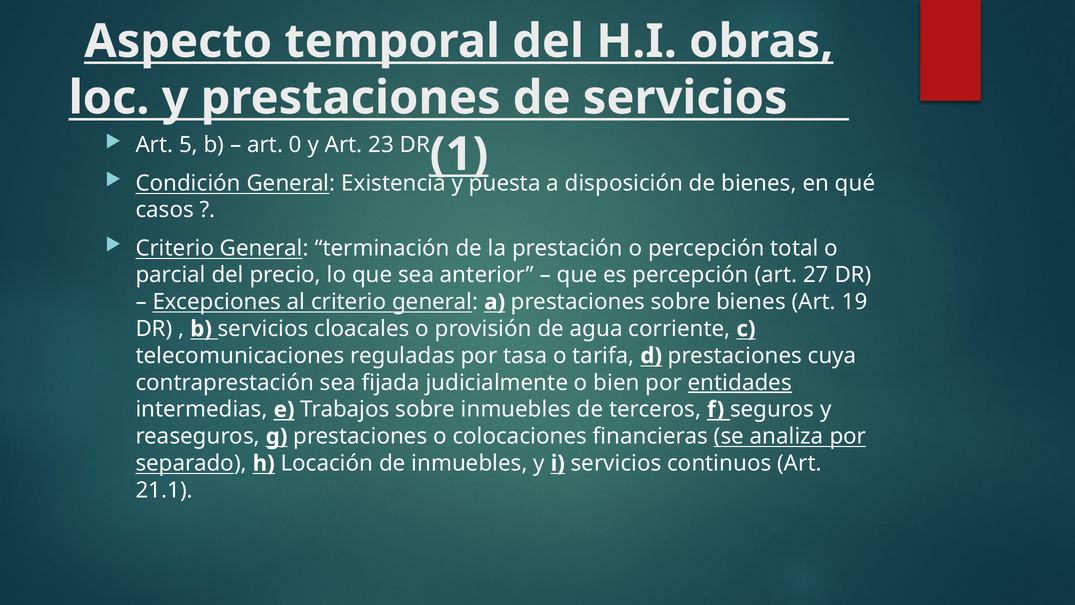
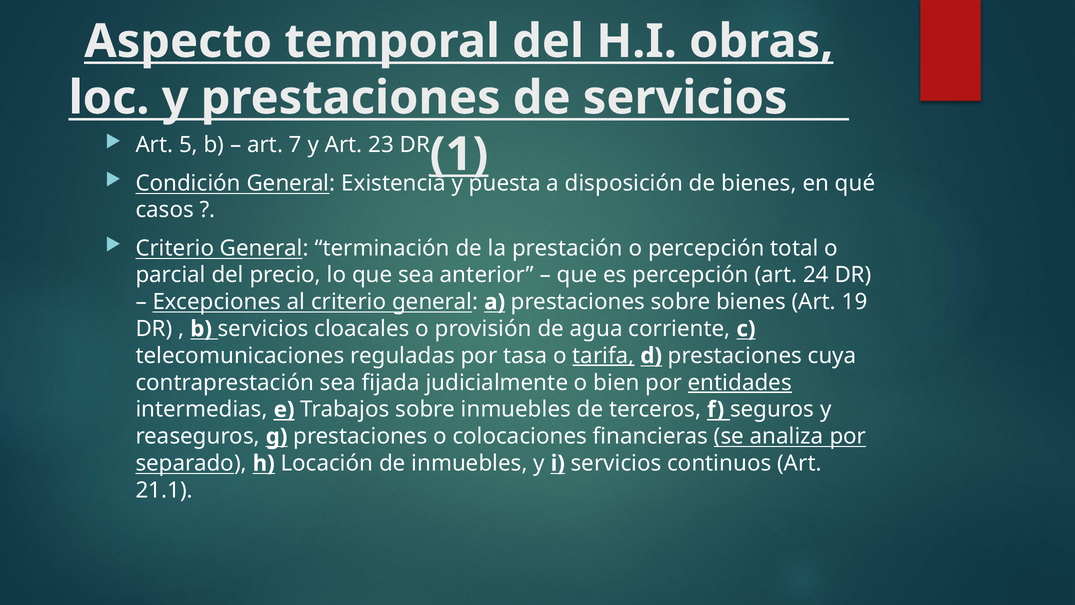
0: 0 -> 7
27: 27 -> 24
tarifa underline: none -> present
